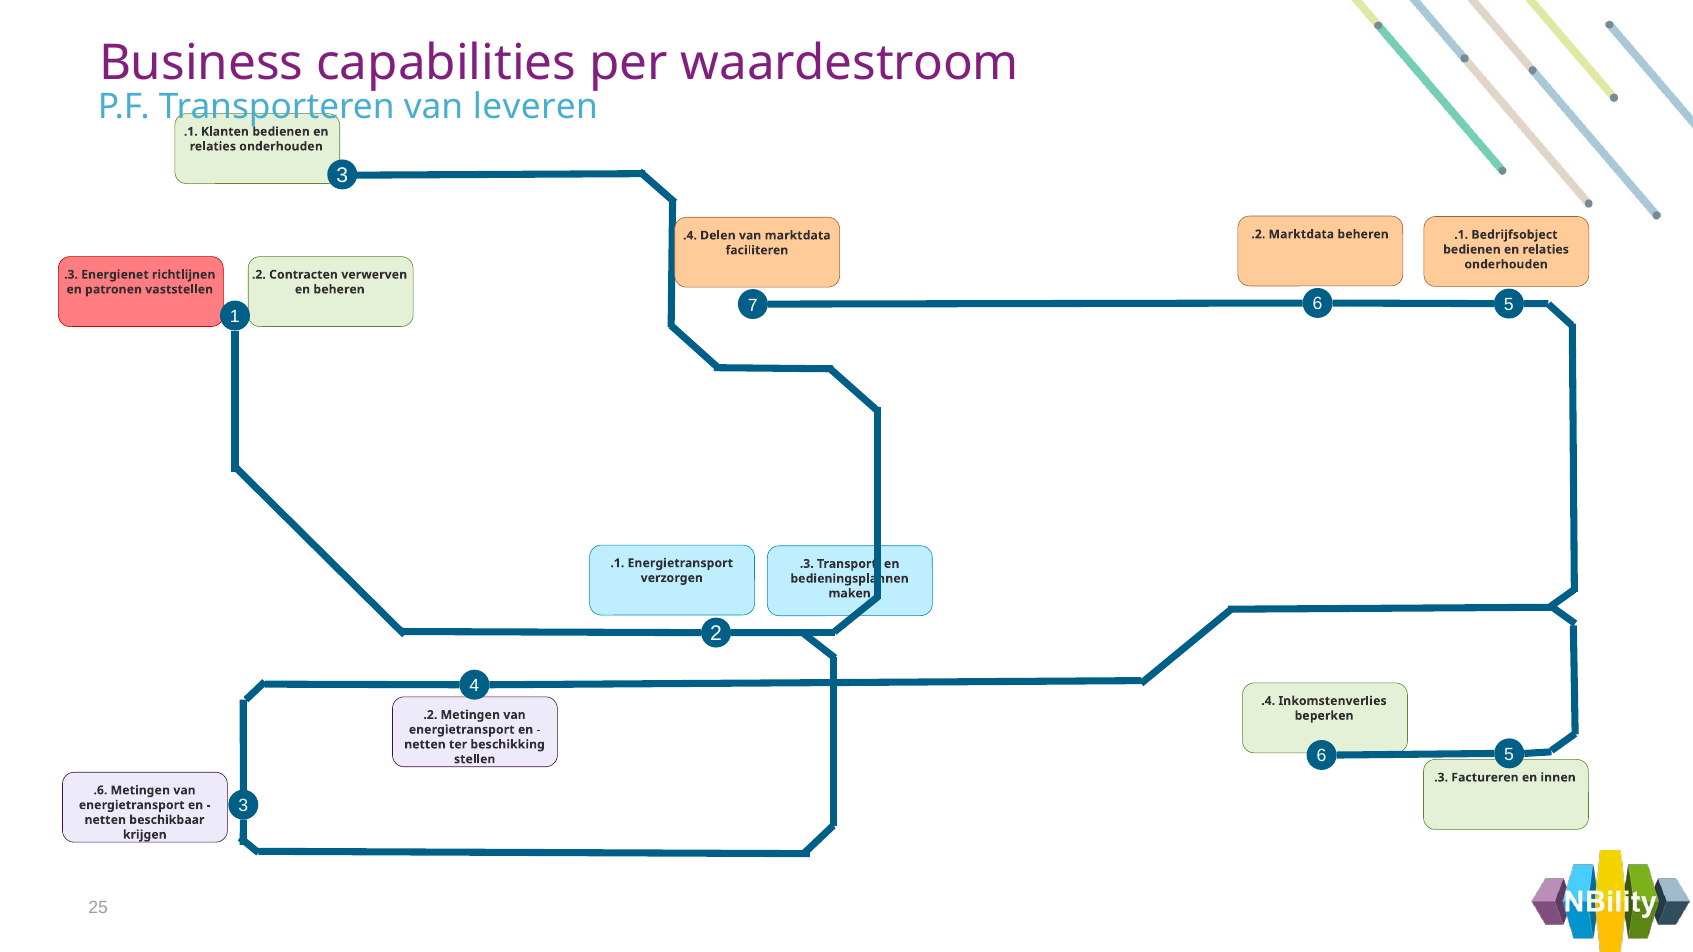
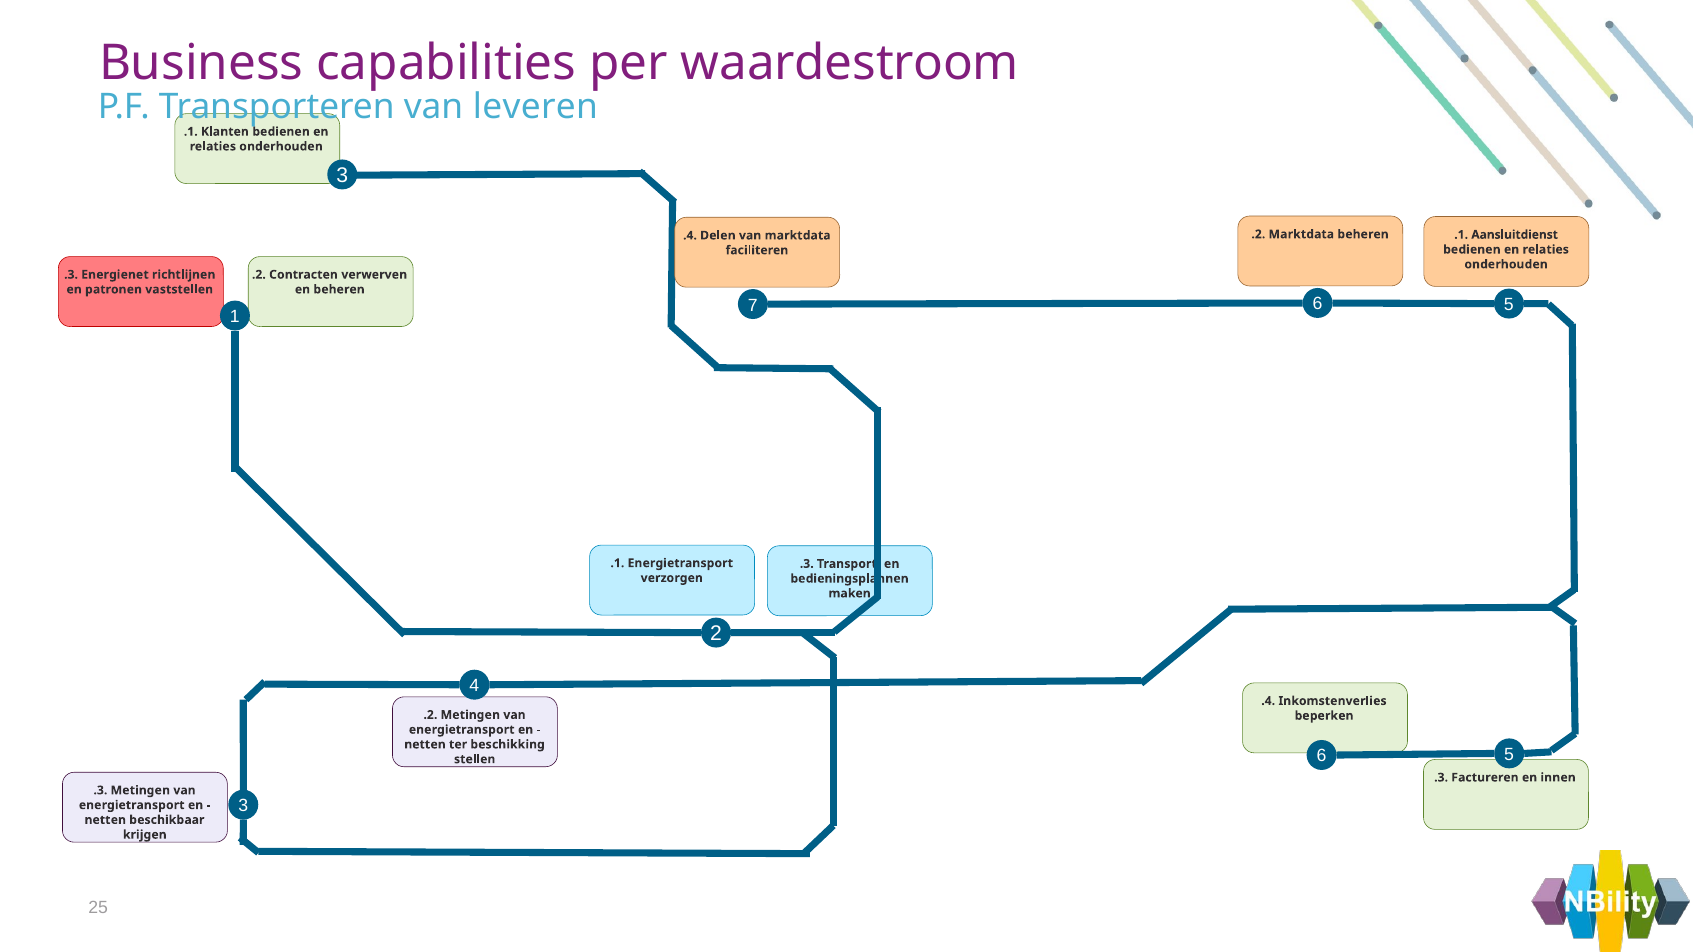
Bedrijfsobject: Bedrijfsobject -> Aansluitdienst
.6 at (100, 791): .6 -> .3
